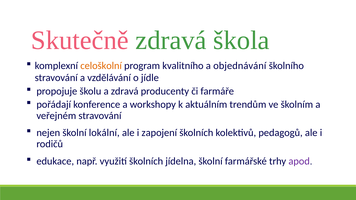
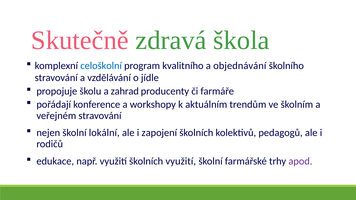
celoškolní colour: orange -> blue
a zdravá: zdravá -> zahrad
školních jídelna: jídelna -> využití
